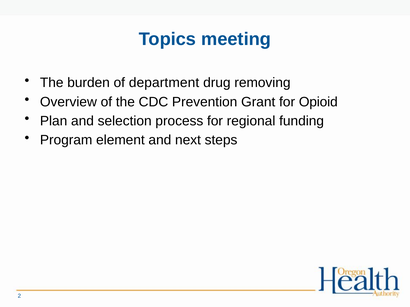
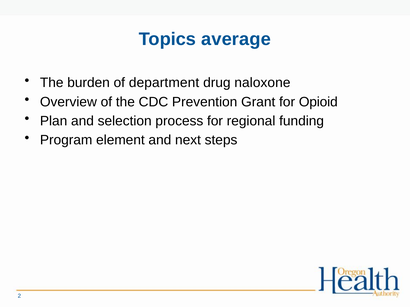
meeting: meeting -> average
removing: removing -> naloxone
